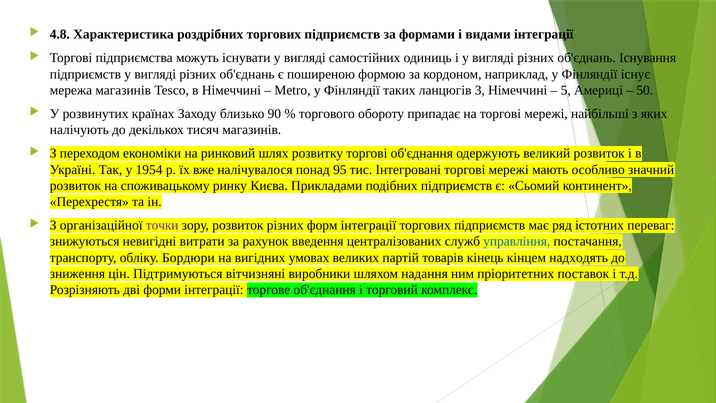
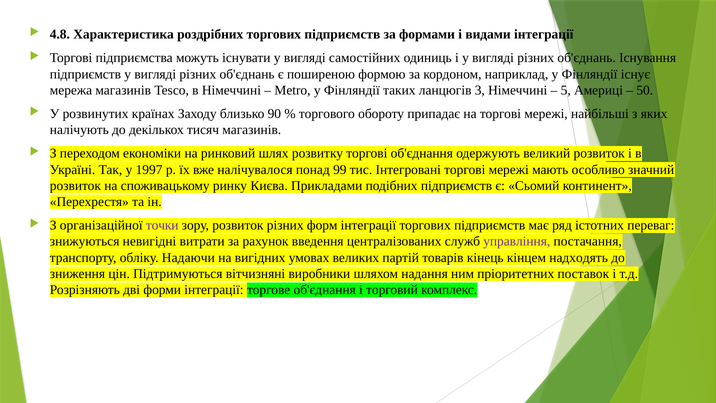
1954: 1954 -> 1997
95: 95 -> 99
управління colour: blue -> purple
Бордюри: Бордюри -> Надаючи
